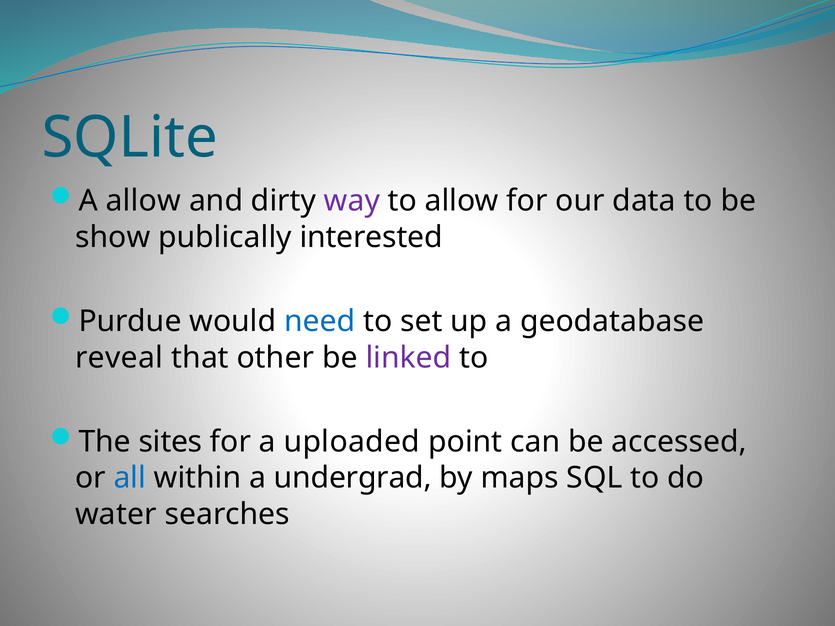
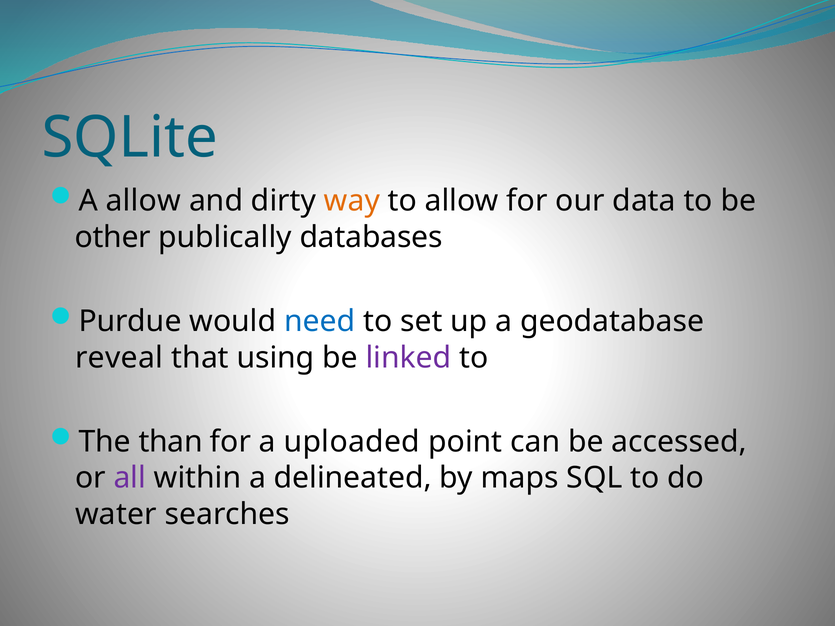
way colour: purple -> orange
show: show -> other
interested: interested -> databases
other: other -> using
sites: sites -> than
all colour: blue -> purple
undergrad: undergrad -> delineated
